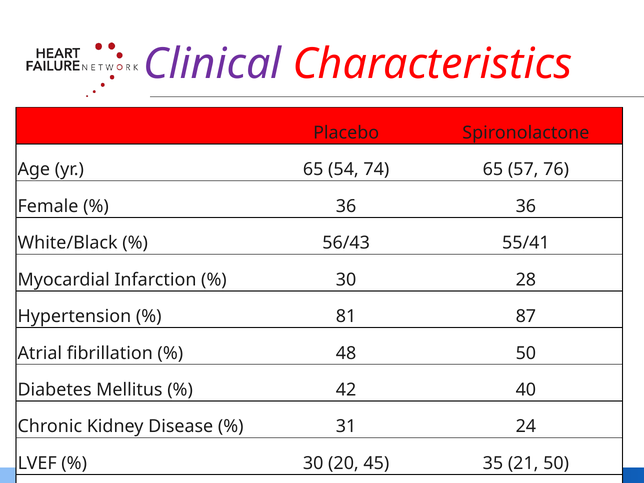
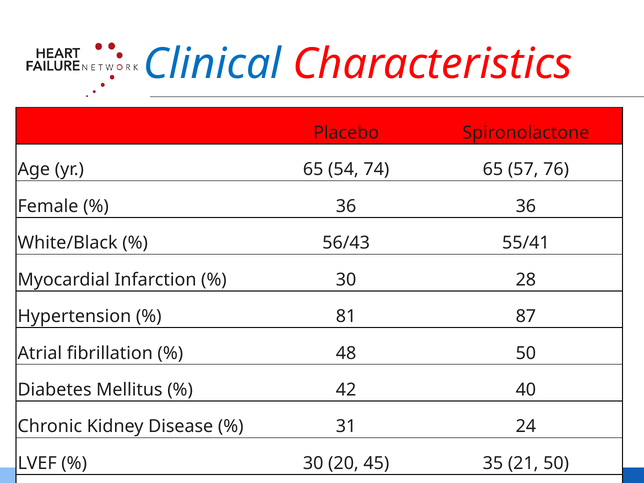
Clinical colour: purple -> blue
